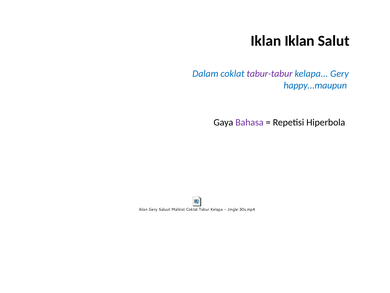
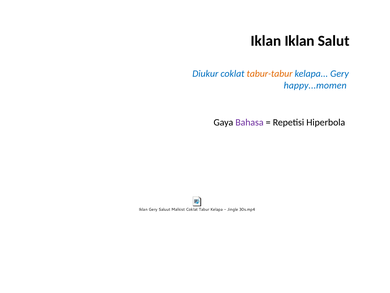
Dalam: Dalam -> Diukur
tabur-tabur colour: purple -> orange
happy...maupun: happy...maupun -> happy...momen
